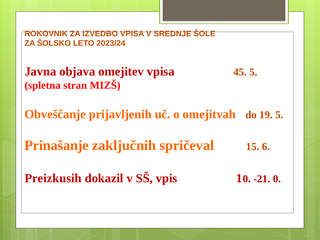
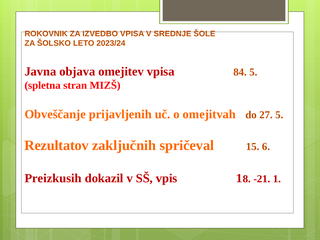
45: 45 -> 84
19: 19 -> 27
Prinašanje: Prinašanje -> Rezultatov
0 at (247, 179): 0 -> 8
-21 0: 0 -> 1
